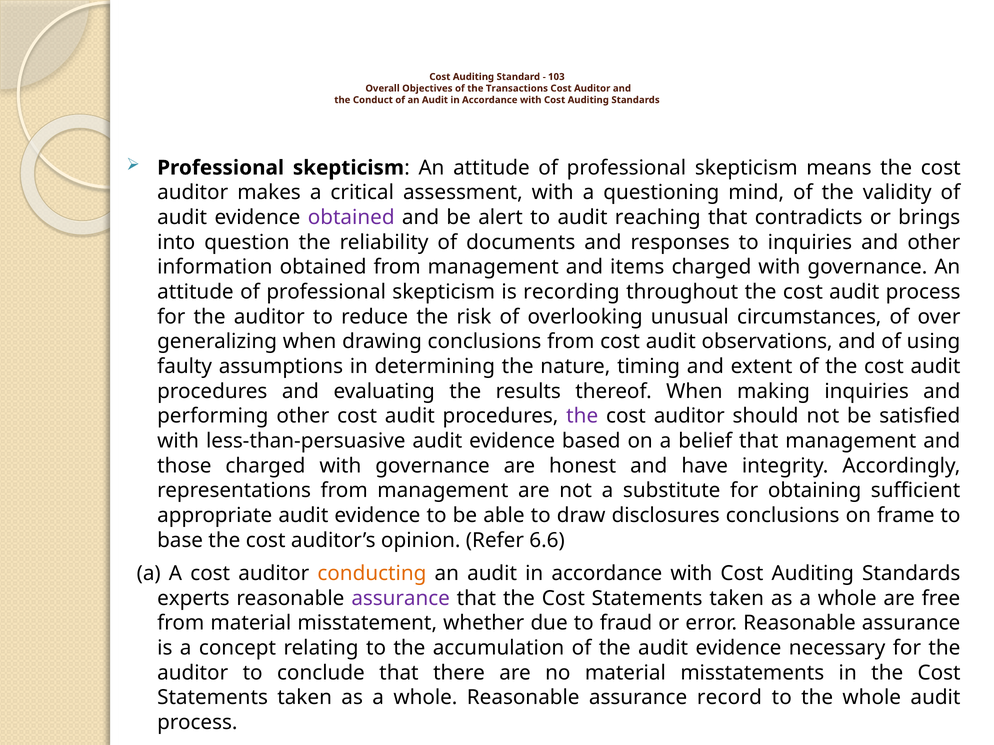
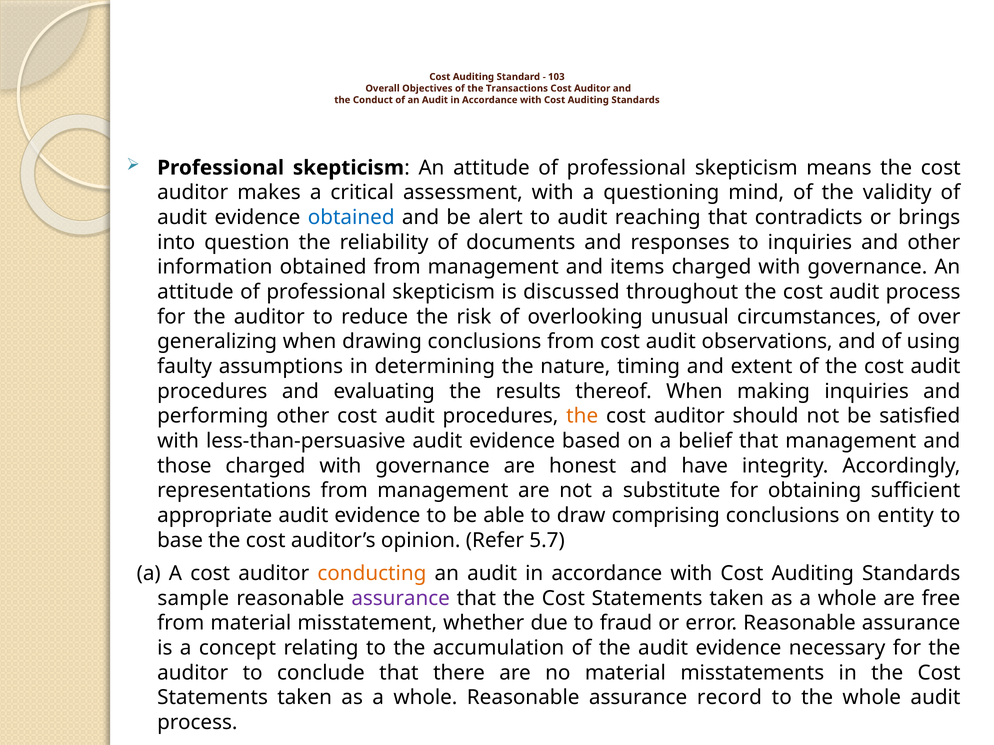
obtained at (351, 218) colour: purple -> blue
recording: recording -> discussed
the at (582, 416) colour: purple -> orange
disclosures: disclosures -> comprising
frame: frame -> entity
6.6: 6.6 -> 5.7
experts: experts -> sample
